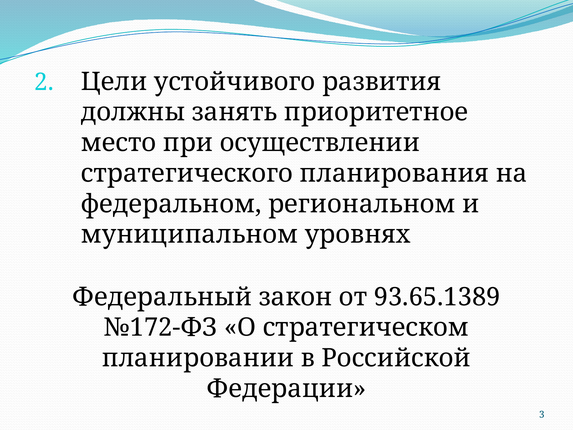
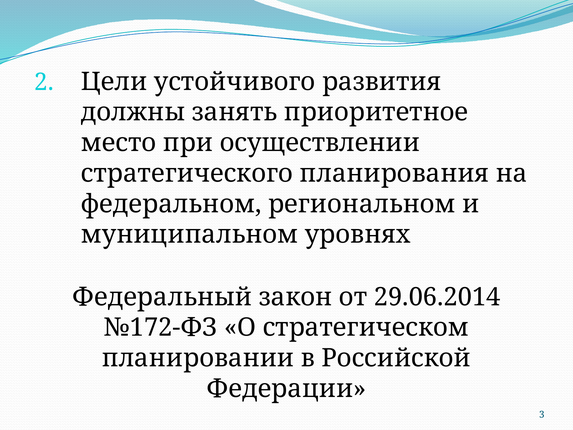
93.65.1389: 93.65.1389 -> 29.06.2014
